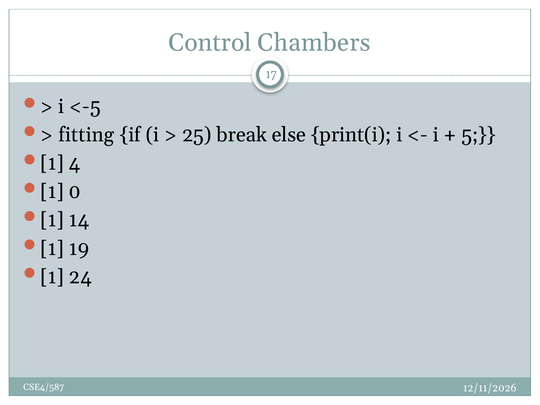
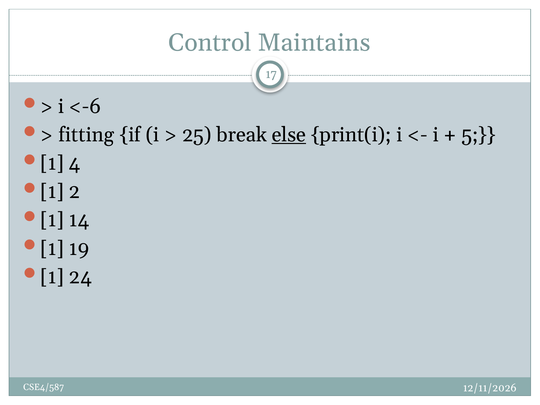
Chambers: Chambers -> Maintains
<-5: <-5 -> <-6
else underline: none -> present
0: 0 -> 2
